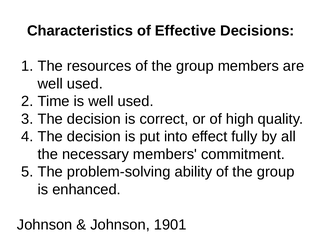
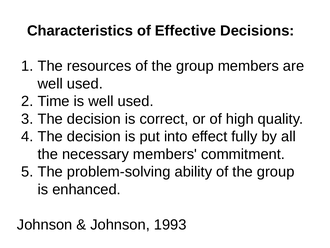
1901: 1901 -> 1993
